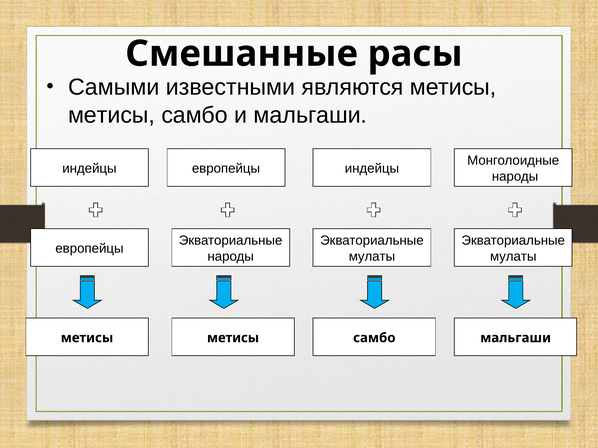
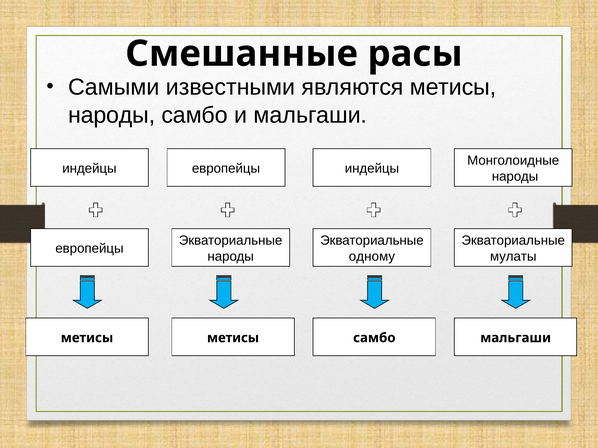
метисы at (112, 115): метисы -> народы
мулаты at (372, 257): мулаты -> одному
